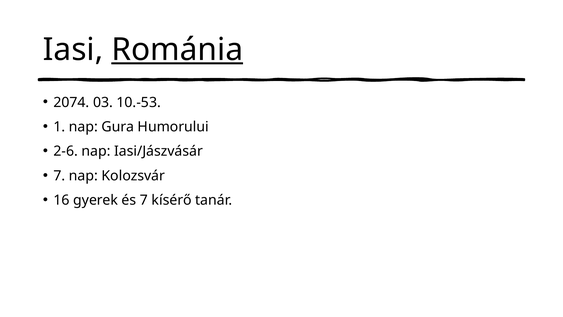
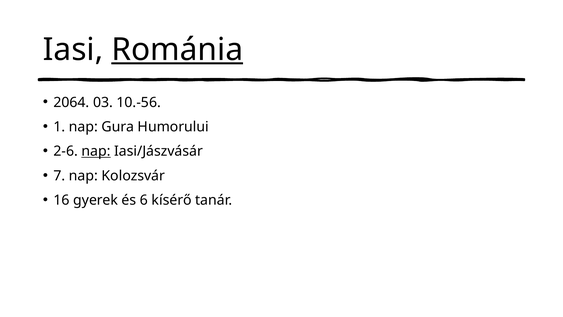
2074: 2074 -> 2064
10.-53: 10.-53 -> 10.-56
nap at (96, 151) underline: none -> present
és 7: 7 -> 6
